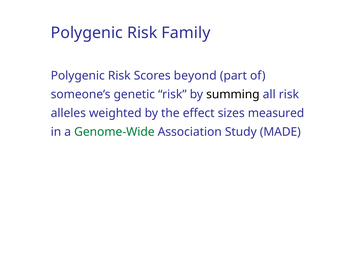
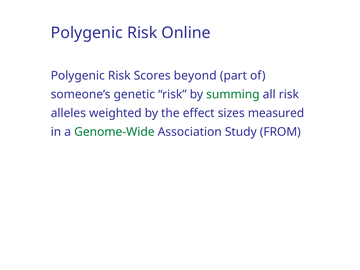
Family: Family -> Online
summing colour: black -> green
MADE: MADE -> FROM
